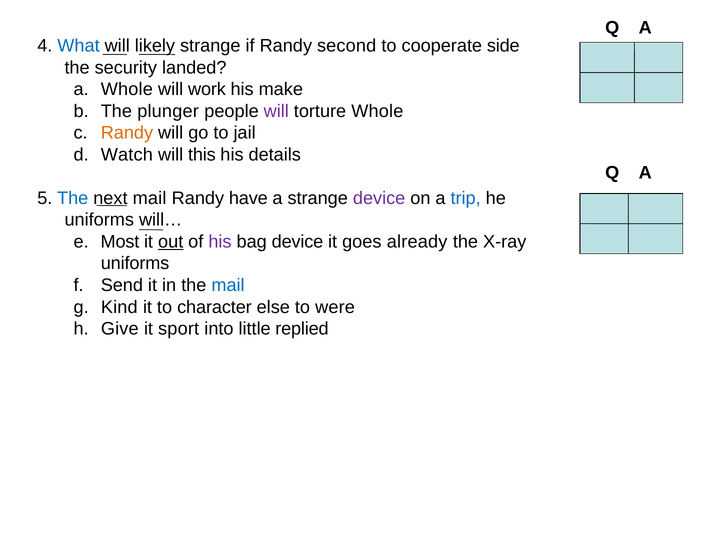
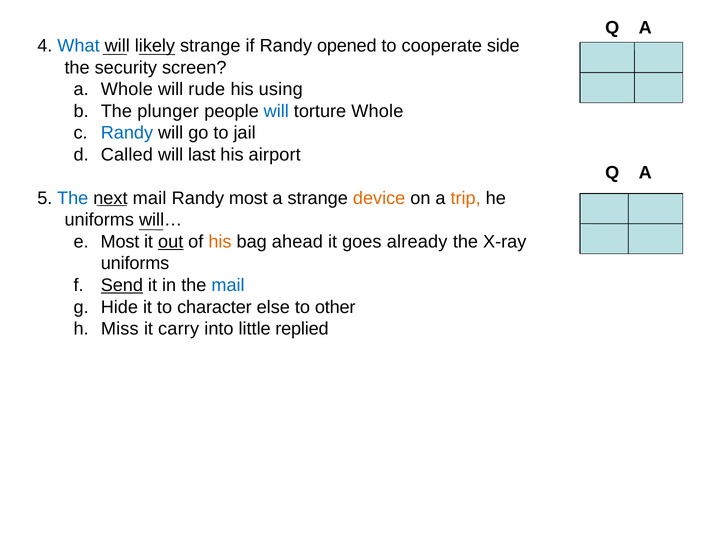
second: second -> opened
landed: landed -> screen
work: work -> rude
make: make -> using
will at (276, 111) colour: purple -> blue
Randy at (127, 133) colour: orange -> blue
Watch: Watch -> Called
this: this -> last
details: details -> airport
Randy have: have -> most
device at (379, 198) colour: purple -> orange
trip colour: blue -> orange
his at (220, 242) colour: purple -> orange
bag device: device -> ahead
Send underline: none -> present
Kind: Kind -> Hide
were: were -> other
Give: Give -> Miss
sport: sport -> carry
